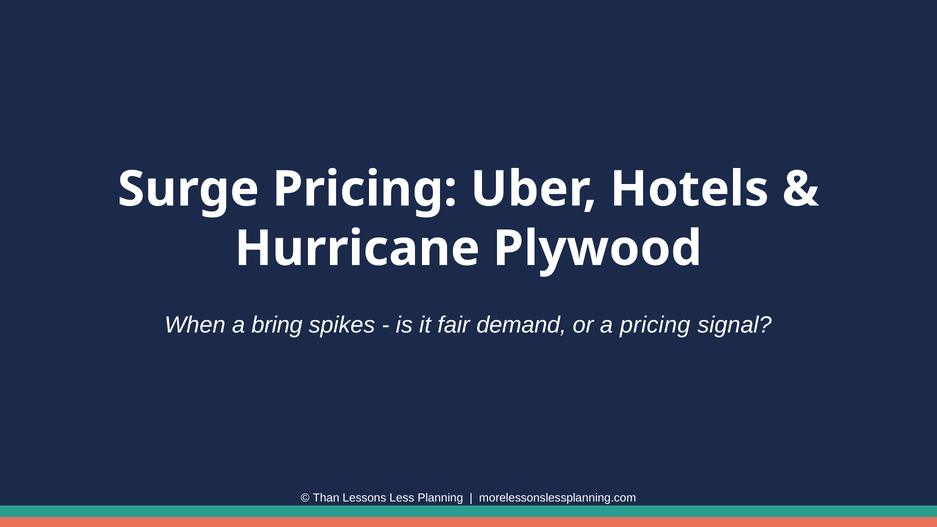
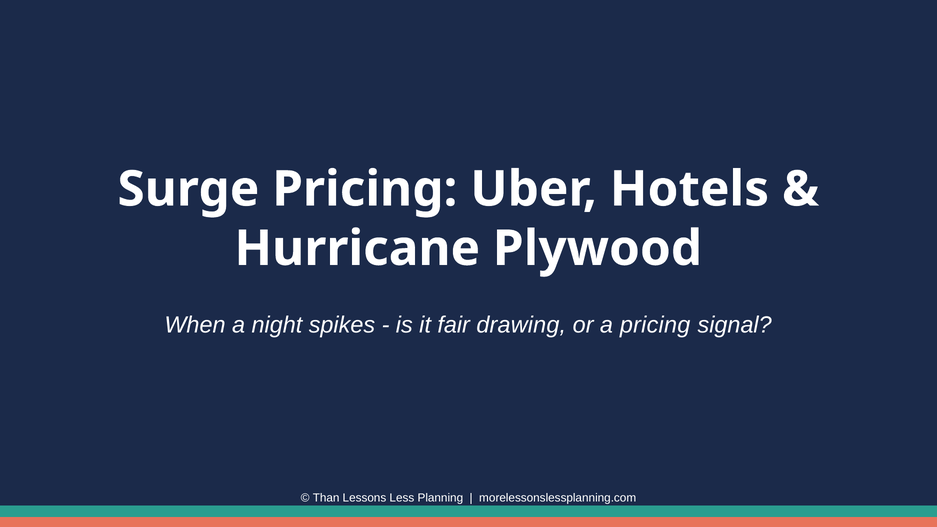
bring: bring -> night
demand: demand -> drawing
